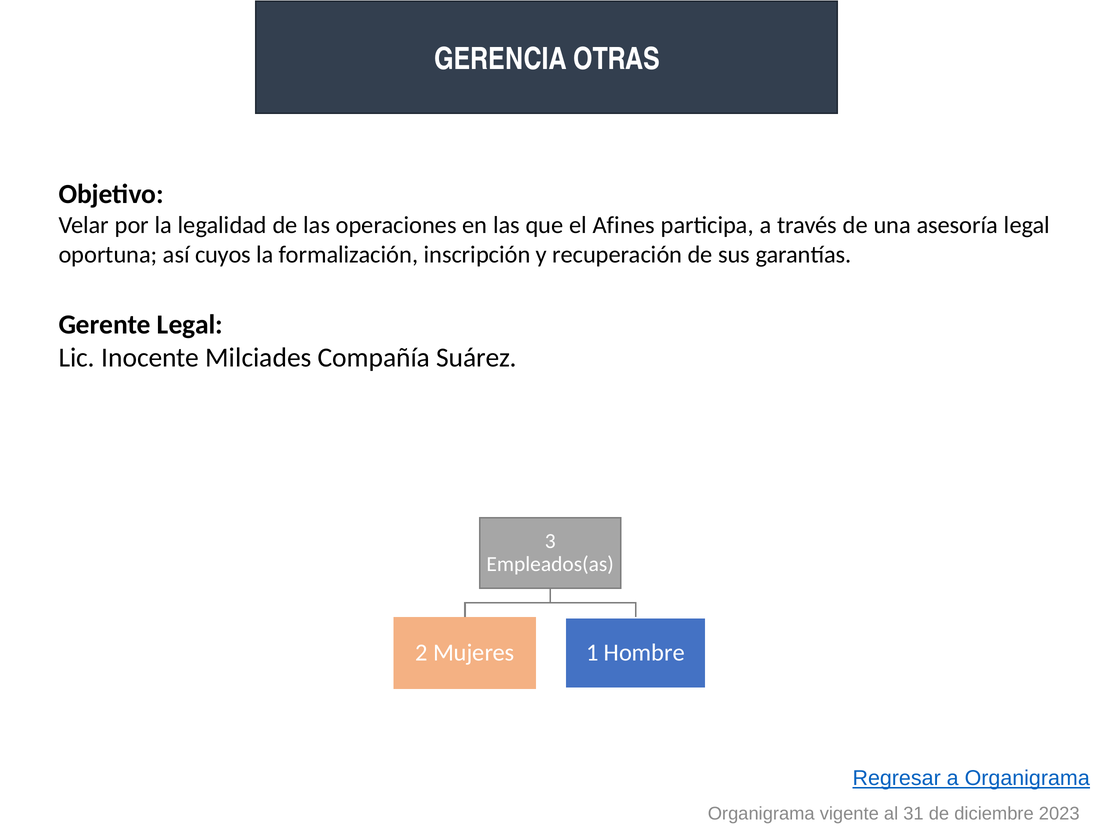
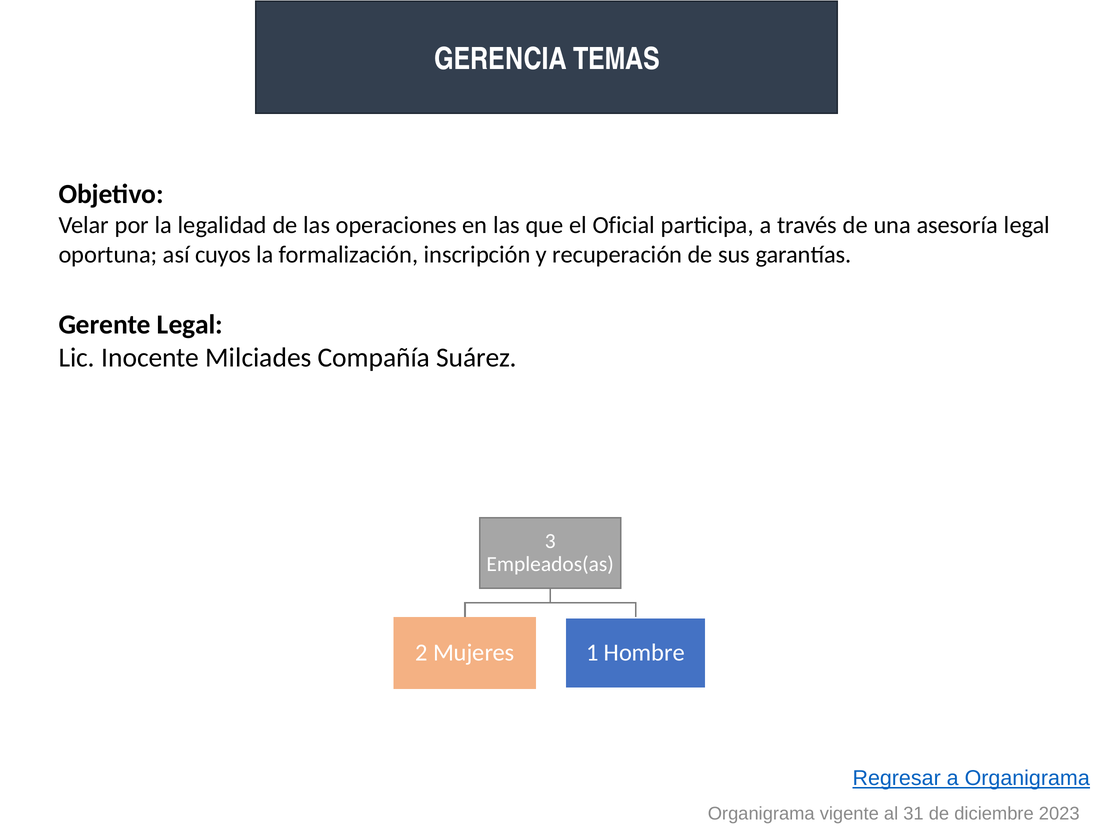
OTRAS: OTRAS -> TEMAS
Afines: Afines -> Oficial
